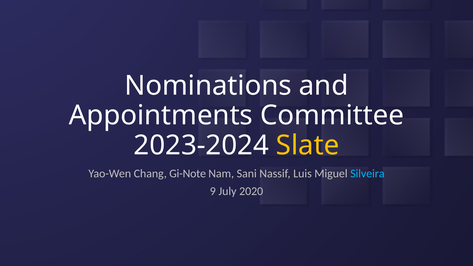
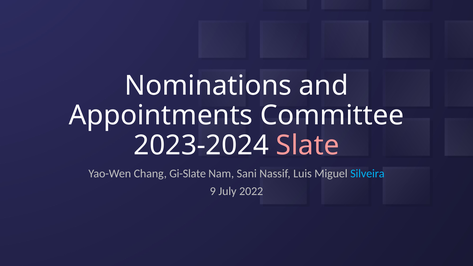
Slate colour: yellow -> pink
Gi-Note: Gi-Note -> Gi-Slate
2020: 2020 -> 2022
